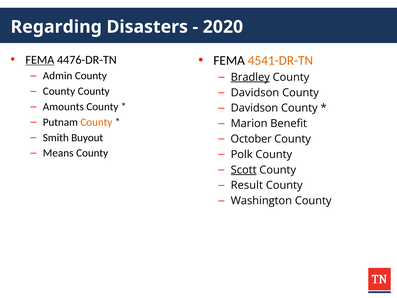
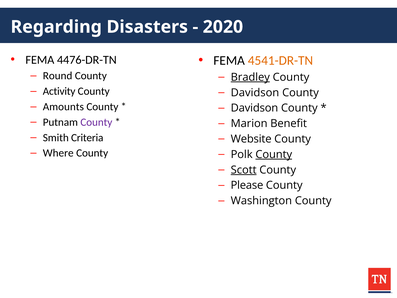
FEMA at (40, 60) underline: present -> none
Admin: Admin -> Round
County at (59, 91): County -> Activity
County at (96, 122) colour: orange -> purple
Buyout: Buyout -> Criteria
October: October -> Website
Means: Means -> Where
County at (274, 154) underline: none -> present
Result: Result -> Please
